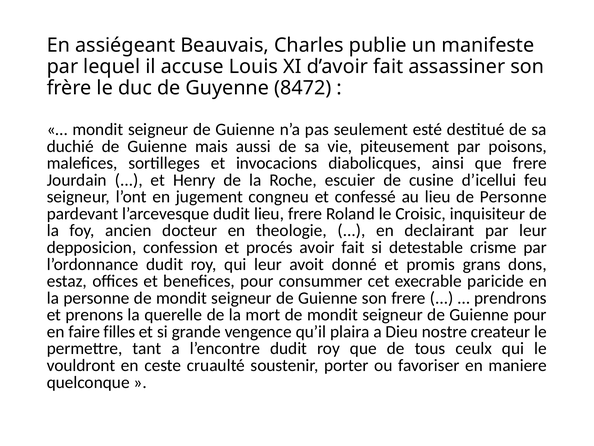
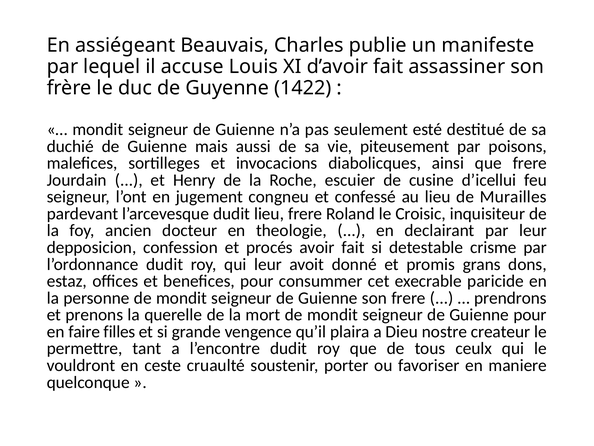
8472: 8472 -> 1422
de Personne: Personne -> Murailles
